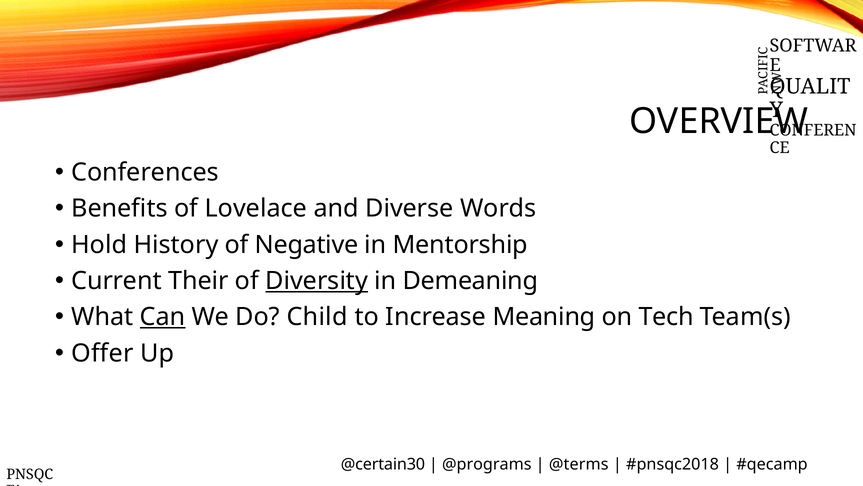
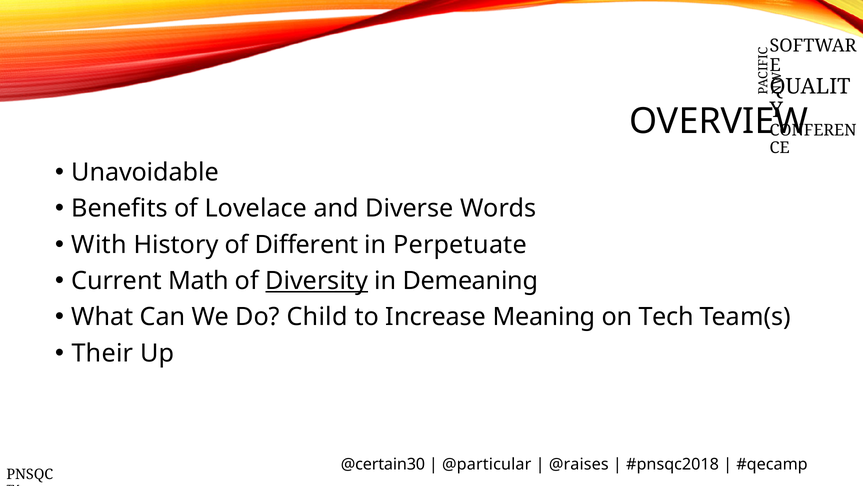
Conferences: Conferences -> Unavoidable
Hold: Hold -> With
Negative: Negative -> Different
Mentorship: Mentorship -> Perpetuate
Their: Their -> Math
Can underline: present -> none
Offer: Offer -> Their
@programs: @programs -> @particular
@terms: @terms -> @raises
